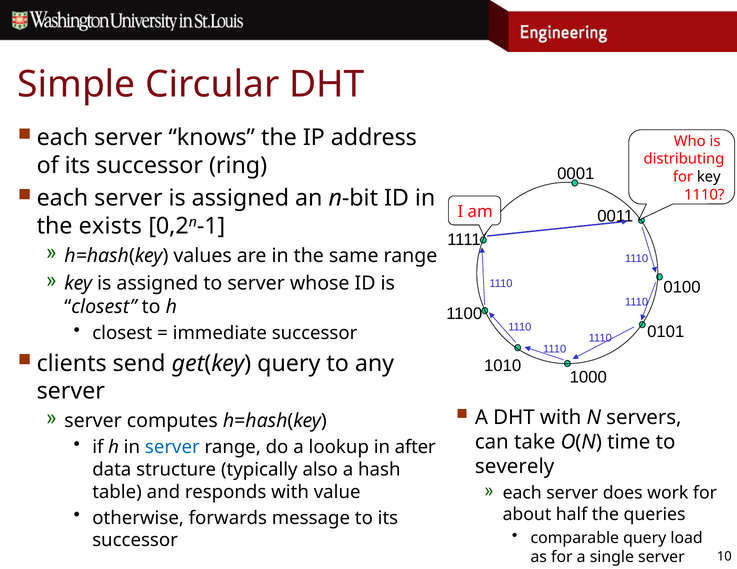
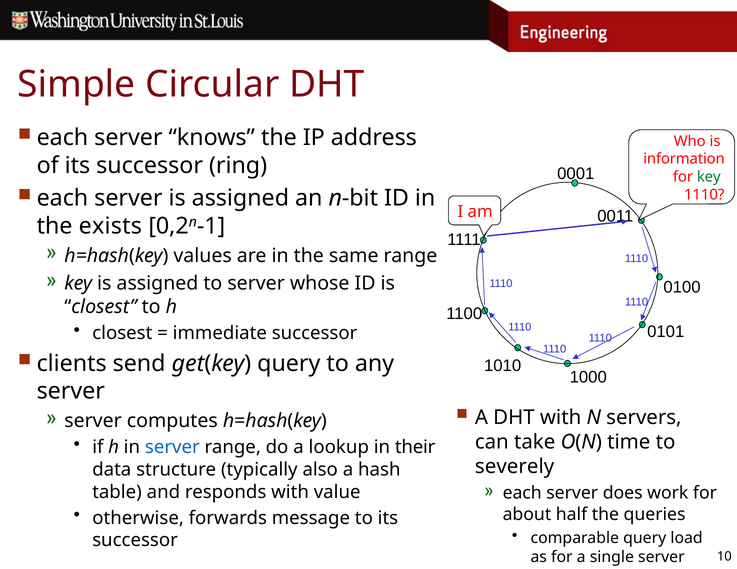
distributing: distributing -> information
key at (709, 177) colour: black -> green
after: after -> their
